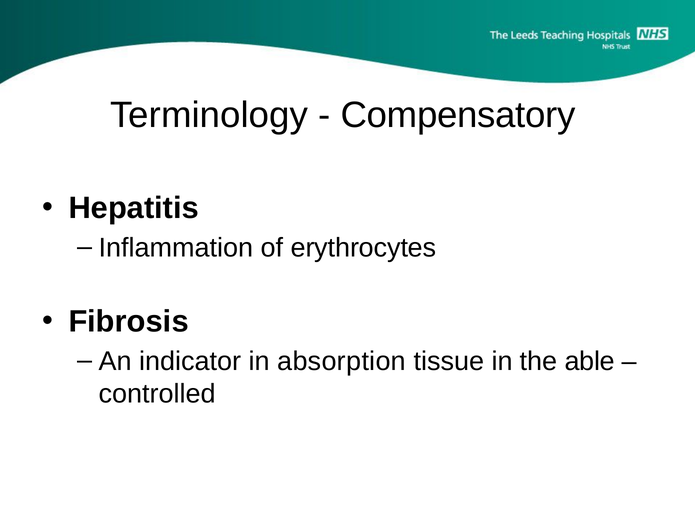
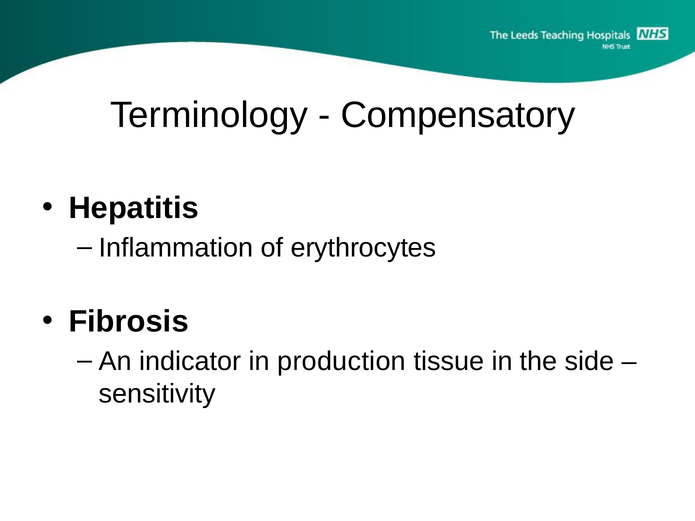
absorption: absorption -> production
able: able -> side
controlled: controlled -> sensitivity
